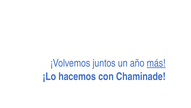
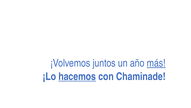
hacemos underline: none -> present
